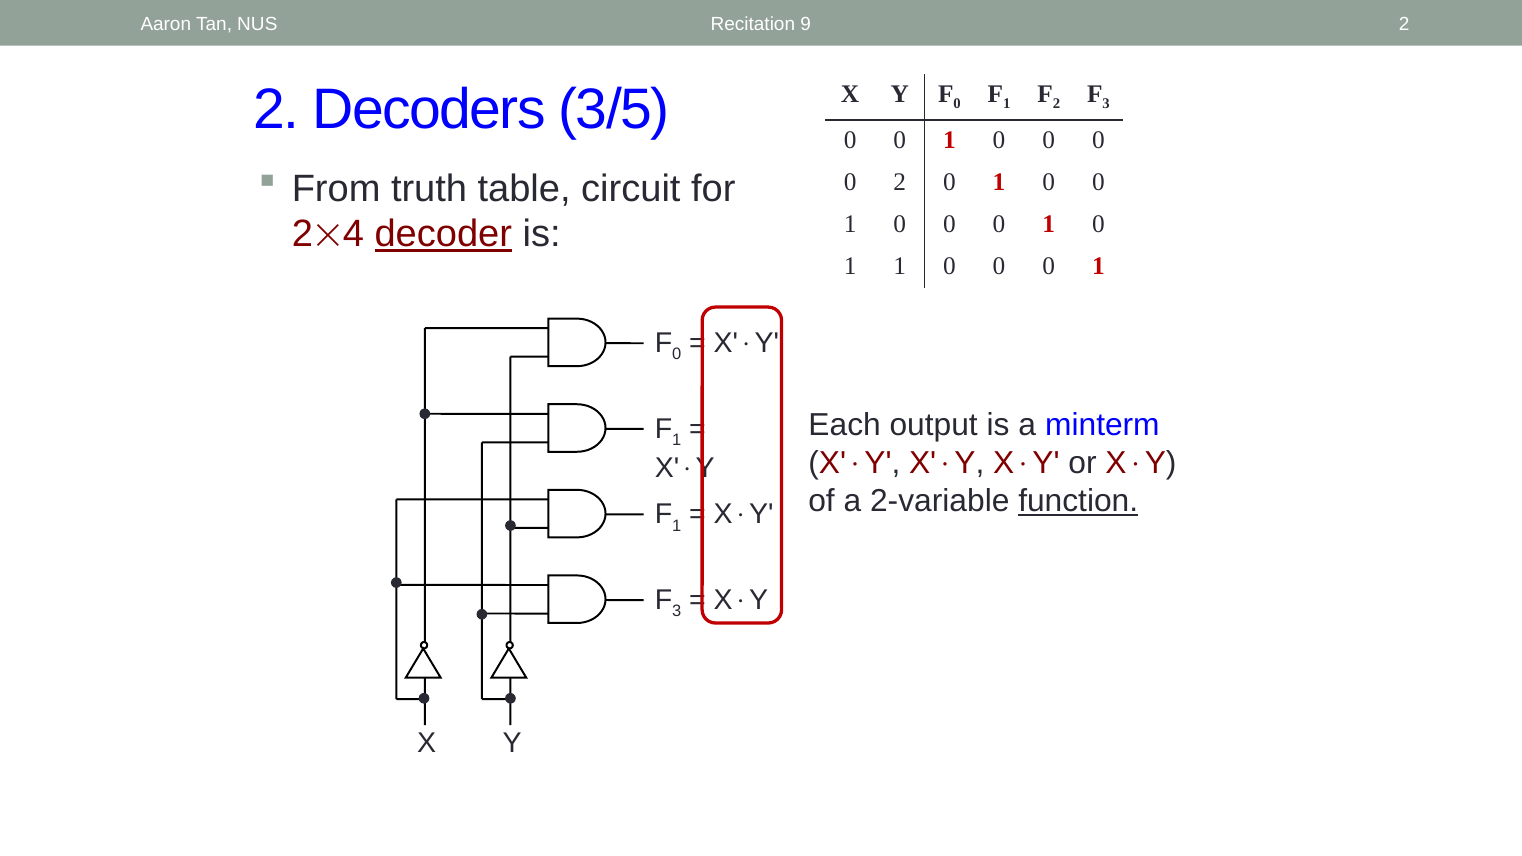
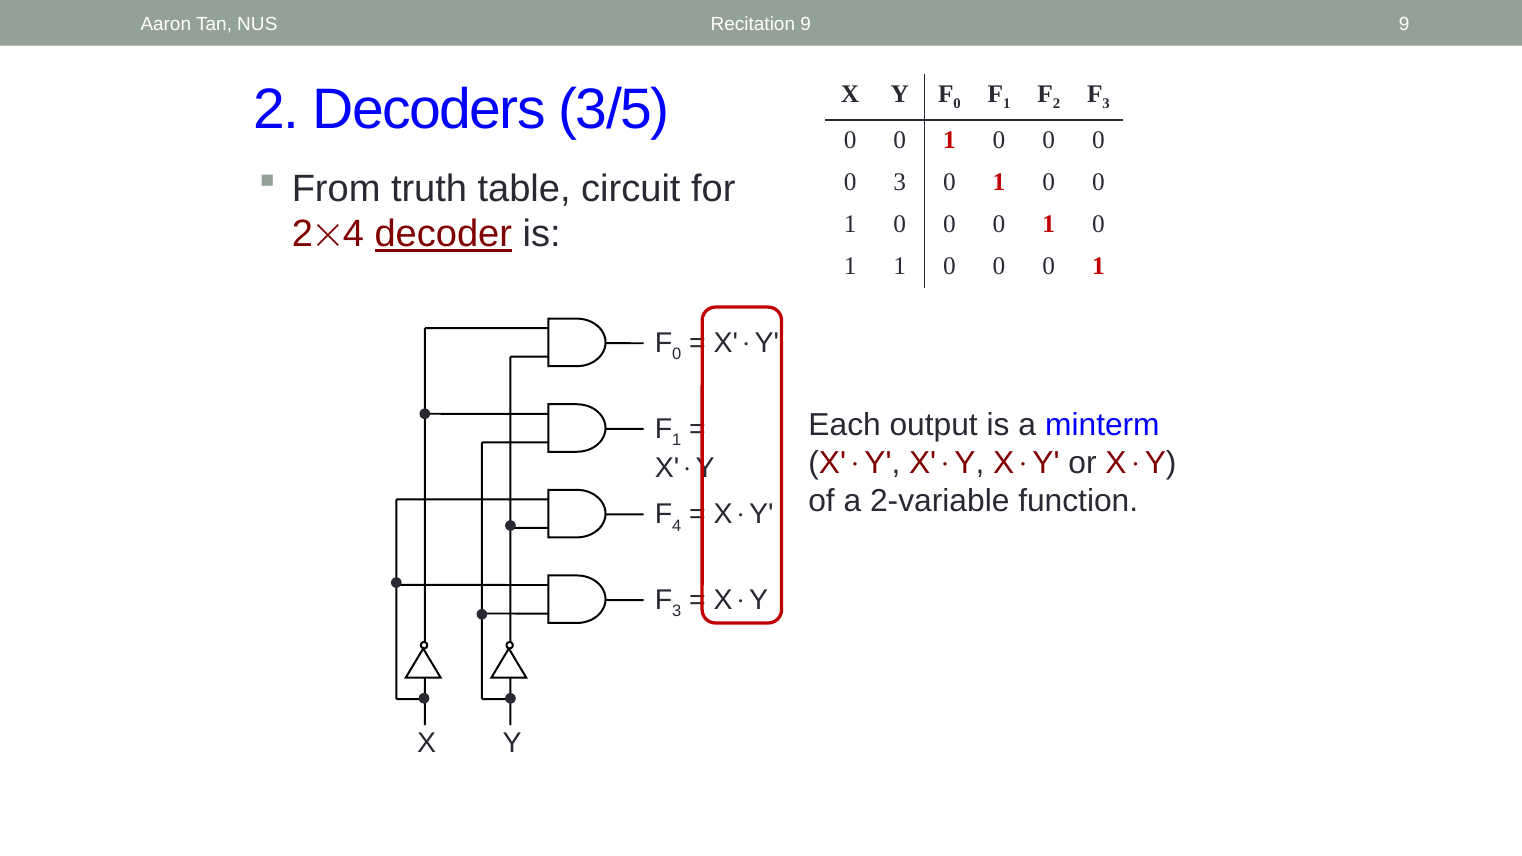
NUS 2: 2 -> 9
0 2: 2 -> 3
function underline: present -> none
1 at (677, 526): 1 -> 4
